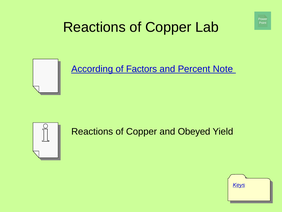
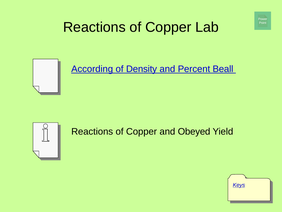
Factors: Factors -> Density
Note: Note -> Beall
